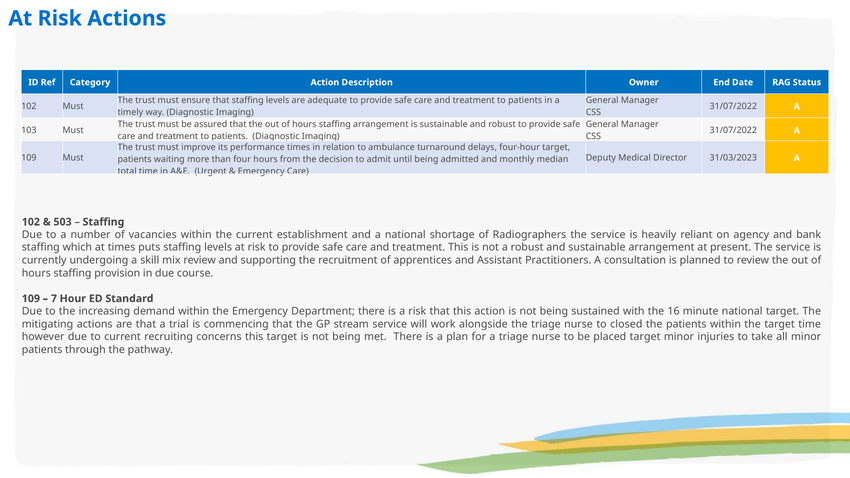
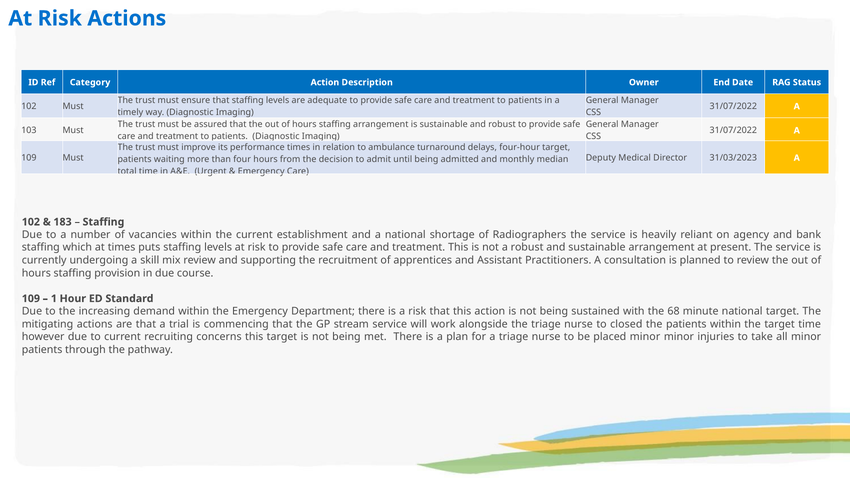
503: 503 -> 183
7: 7 -> 1
16: 16 -> 68
placed target: target -> minor
